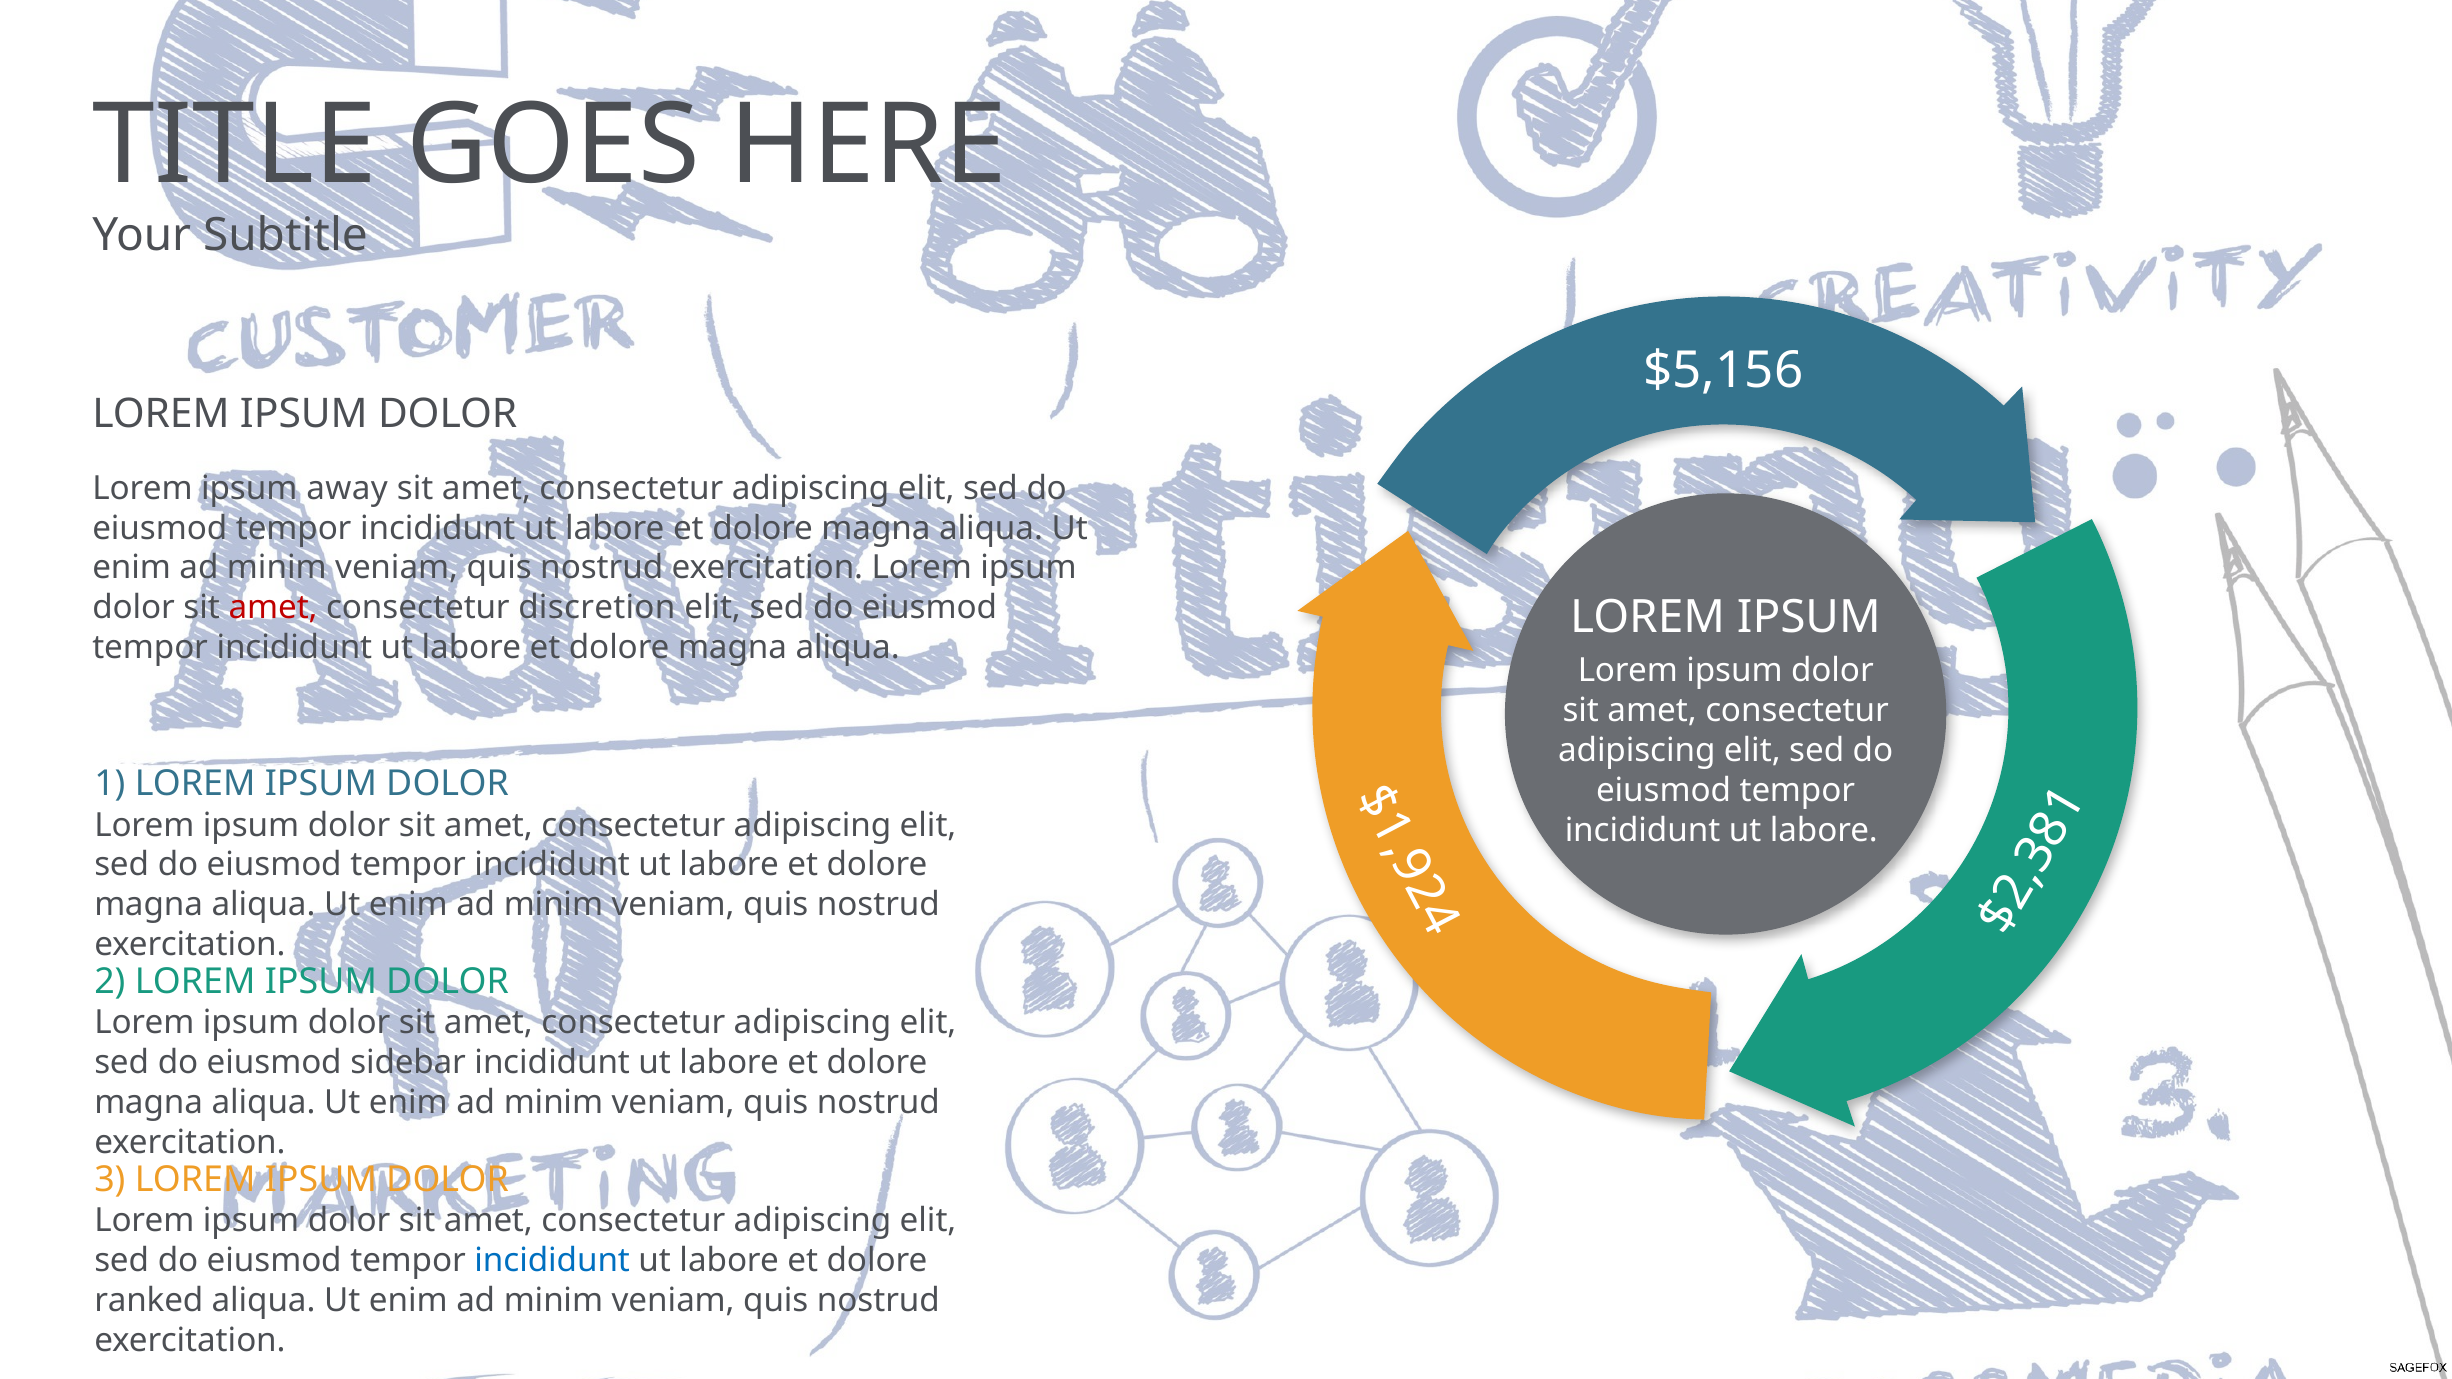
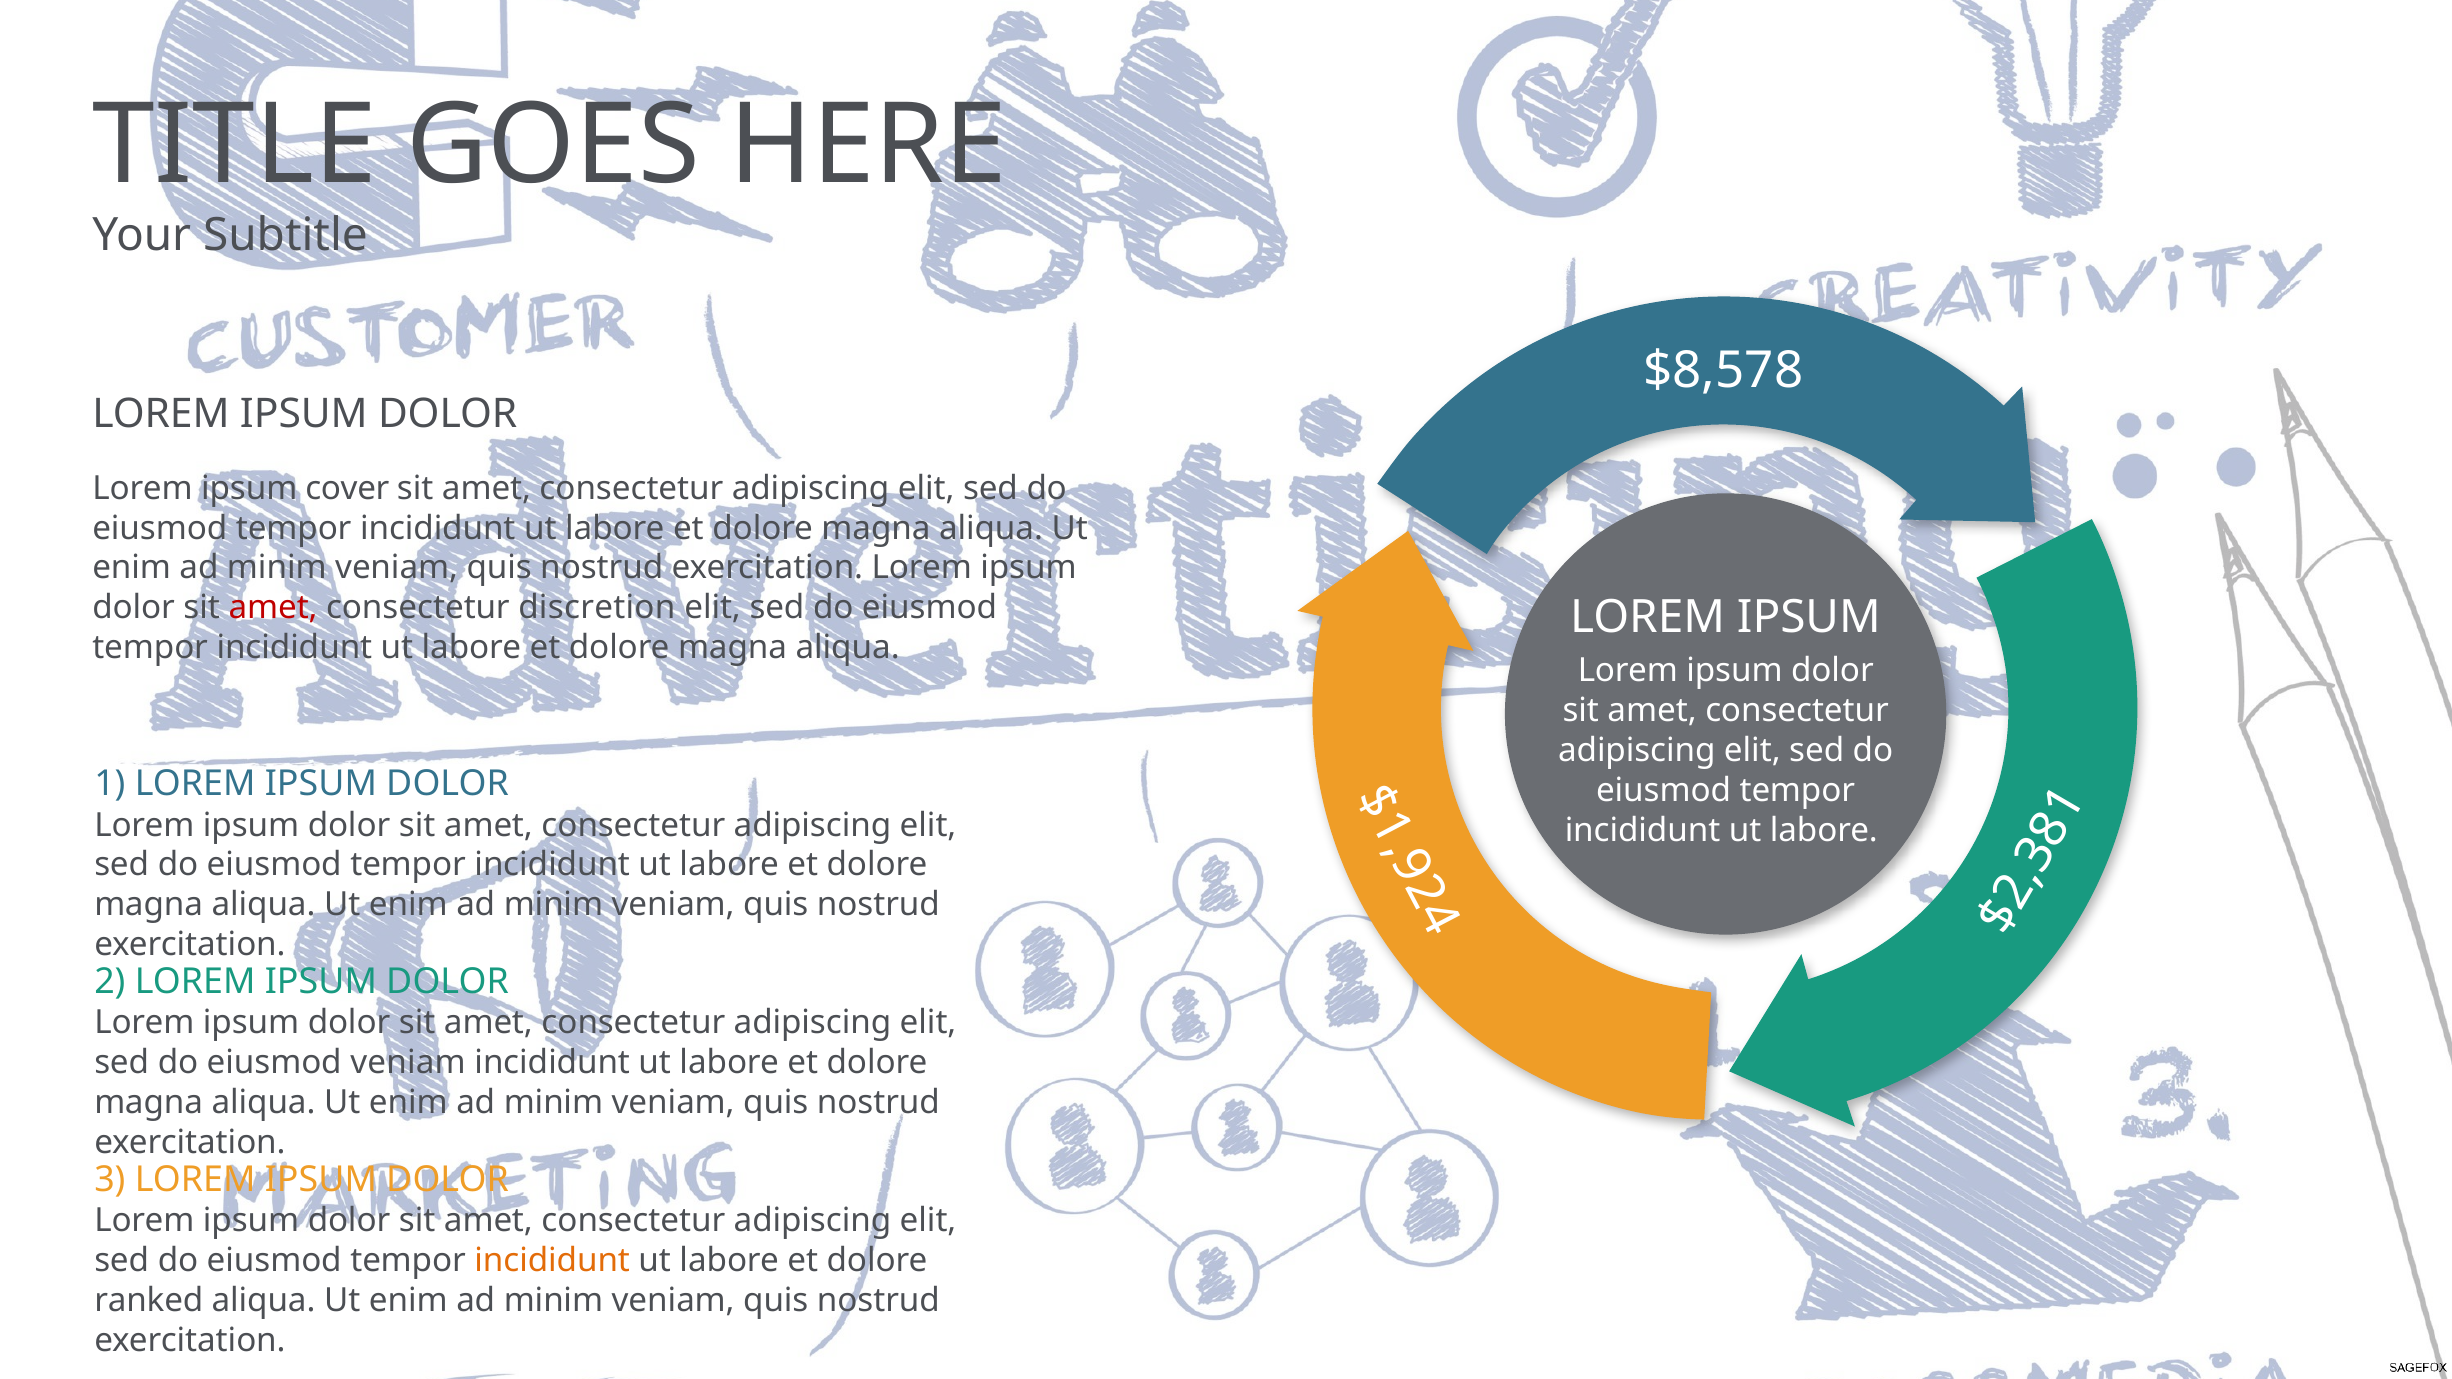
$5,156: $5,156 -> $8,578
away: away -> cover
eiusmod sidebar: sidebar -> veniam
incididunt at (552, 1261) colour: blue -> orange
